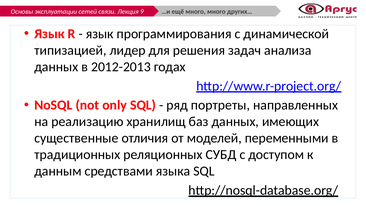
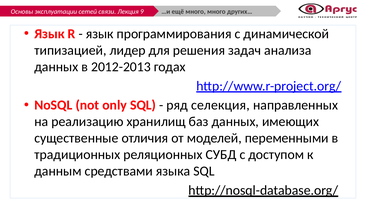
портреты: портреты -> селекция
